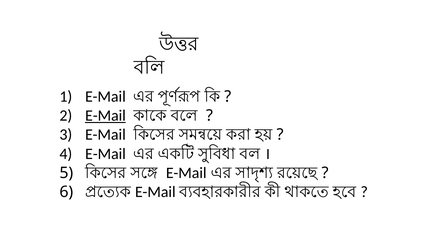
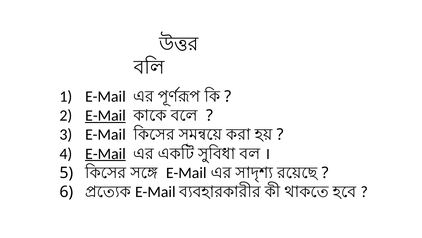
E-Mail at (106, 153) underline: none -> present
